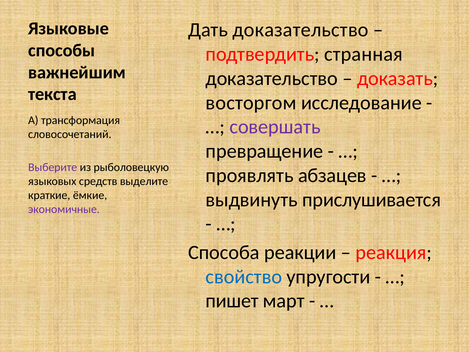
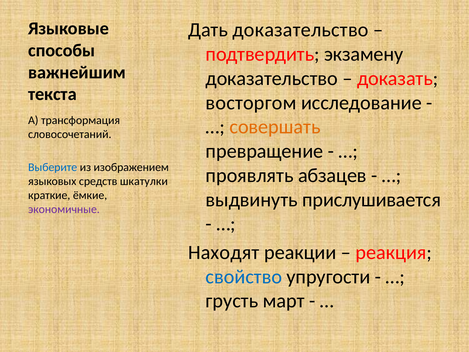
странная: странная -> экзамену
совершать colour: purple -> orange
Выберите colour: purple -> blue
рыболовецкую: рыболовецкую -> изображением
выделите: выделите -> шкатулки
Способа: Способа -> Находят
пишет: пишет -> грусть
